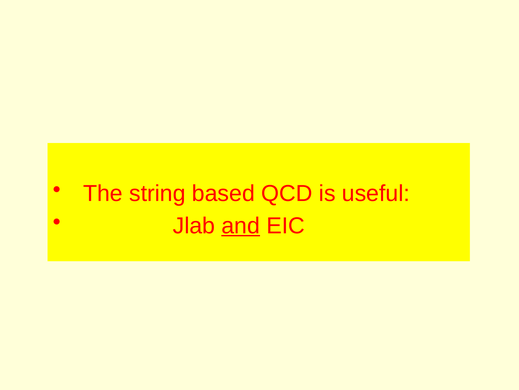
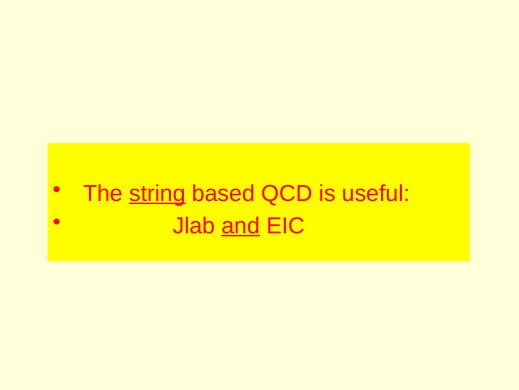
string underline: none -> present
